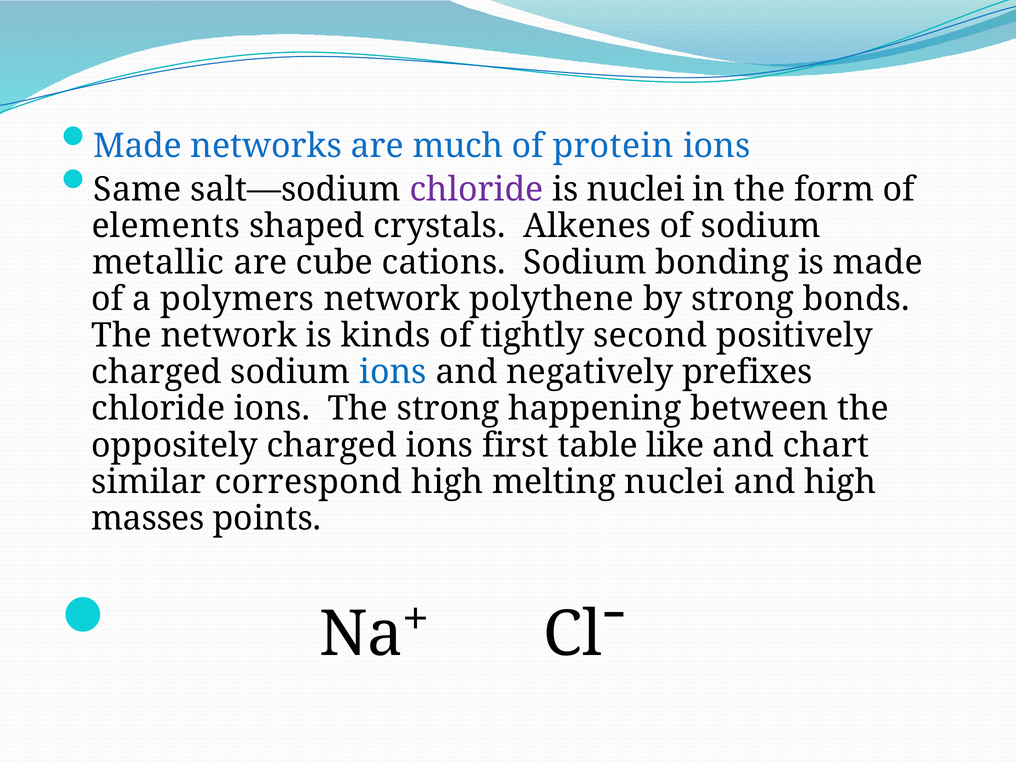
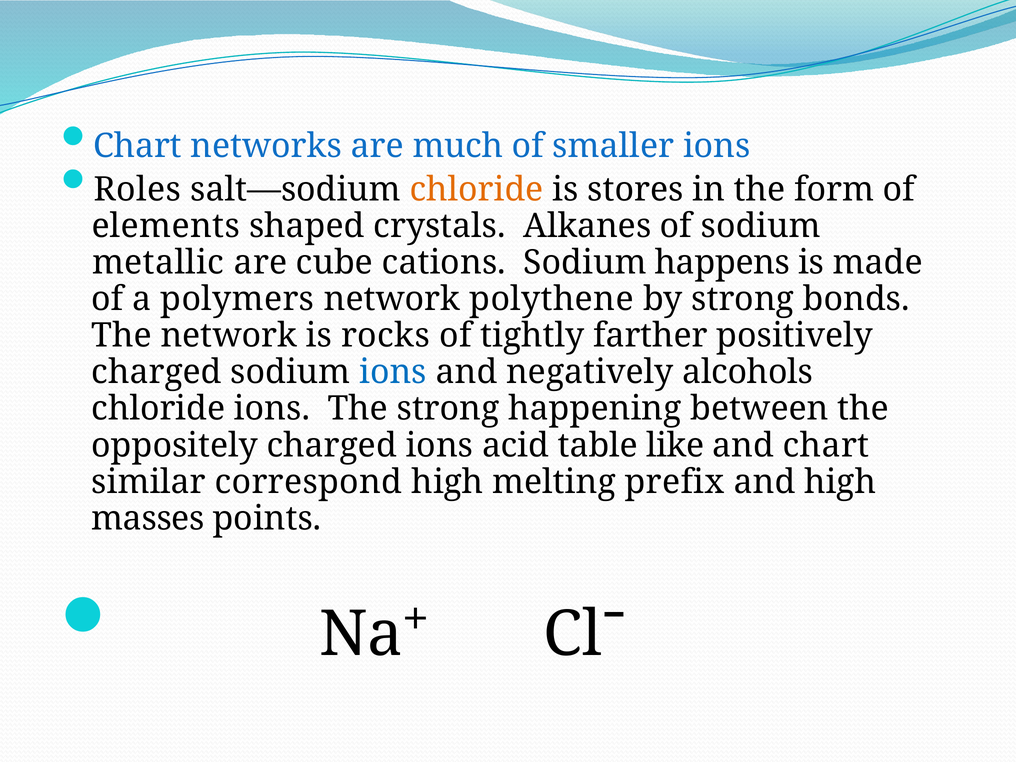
Made at (138, 146): Made -> Chart
protein: protein -> smaller
Same: Same -> Roles
chloride at (477, 189) colour: purple -> orange
is nuclei: nuclei -> stores
Alkenes: Alkenes -> Alkanes
bonding: bonding -> happens
kinds: kinds -> rocks
second: second -> farther
prefixes: prefixes -> alcohols
first: first -> acid
melting nuclei: nuclei -> prefix
